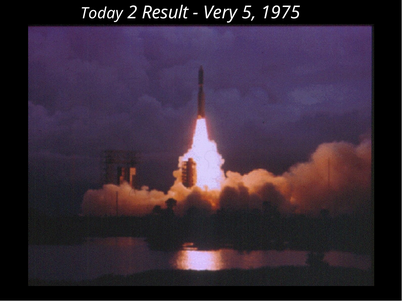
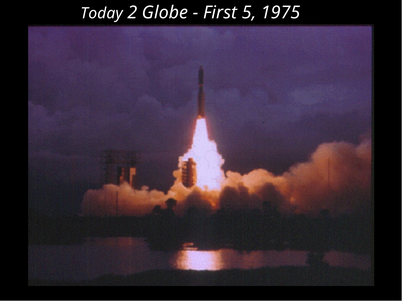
Result: Result -> Globe
Very: Very -> First
